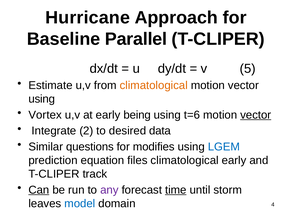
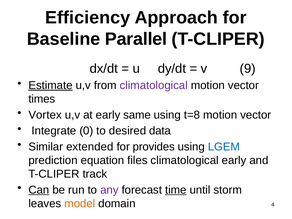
Hurricane: Hurricane -> Efficiency
5: 5 -> 9
Estimate underline: none -> present
climatological at (154, 85) colour: orange -> purple
using at (42, 99): using -> times
being: being -> same
t=6: t=6 -> t=8
vector at (256, 115) underline: present -> none
2: 2 -> 0
questions: questions -> extended
modifies: modifies -> provides
model colour: blue -> orange
